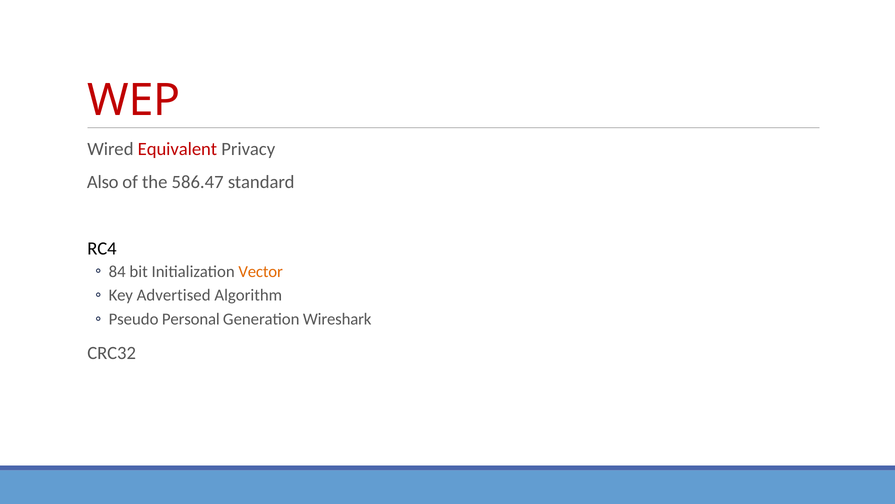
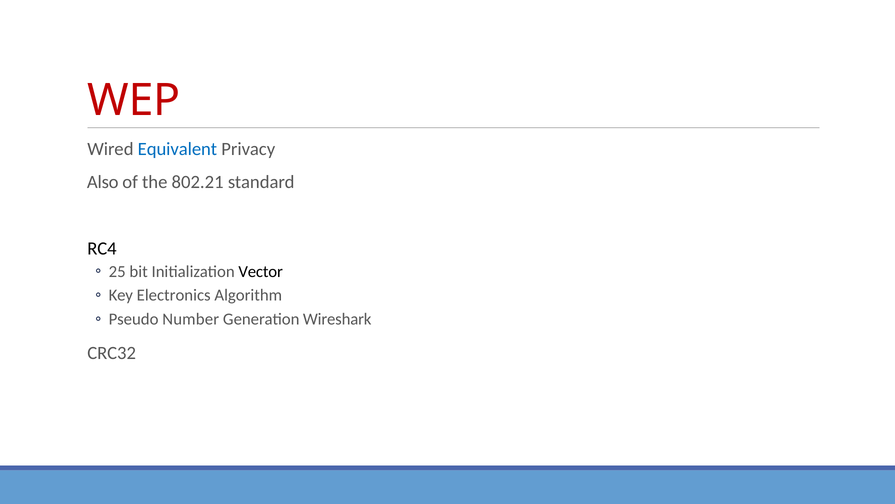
Equivalent colour: red -> blue
586.47: 586.47 -> 802.21
84: 84 -> 25
Vector colour: orange -> black
Advertised: Advertised -> Electronics
Personal: Personal -> Number
